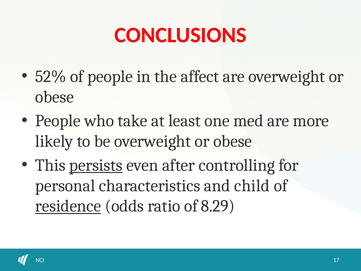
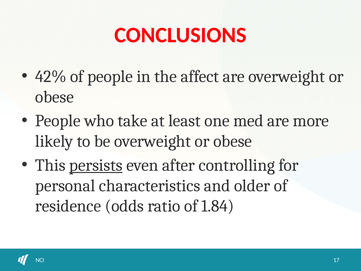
52%: 52% -> 42%
child: child -> older
residence underline: present -> none
8.29: 8.29 -> 1.84
